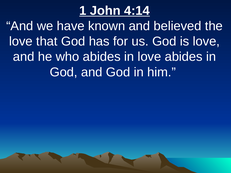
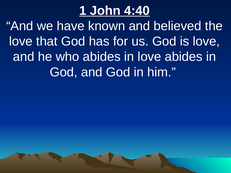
4:14: 4:14 -> 4:40
